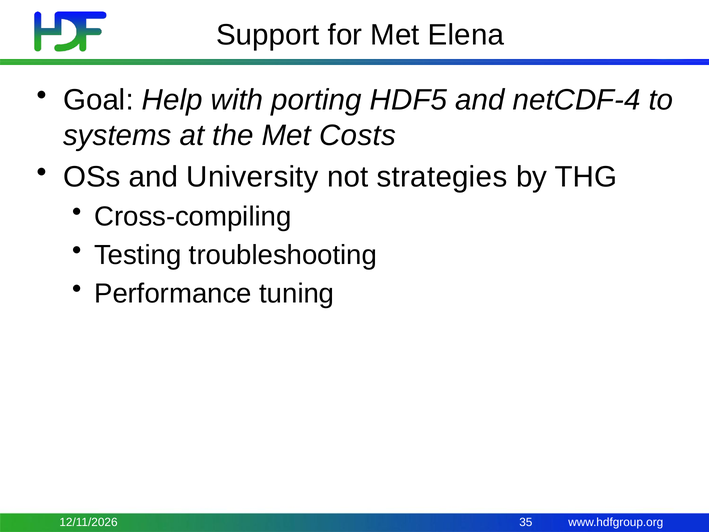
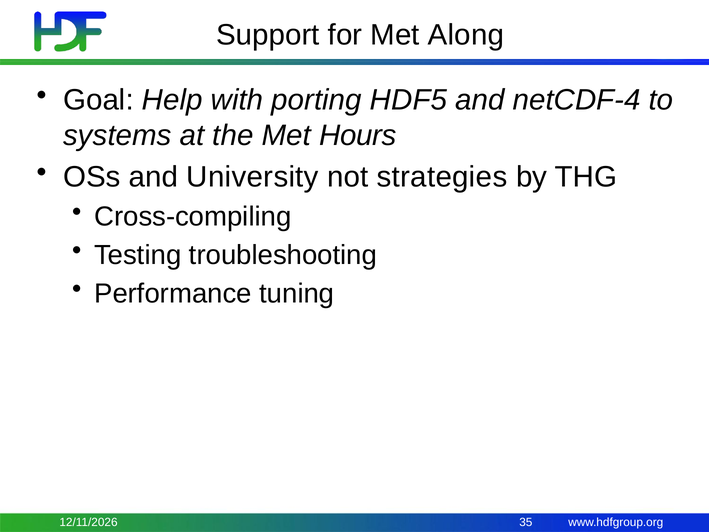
Elena: Elena -> Along
Costs: Costs -> Hours
